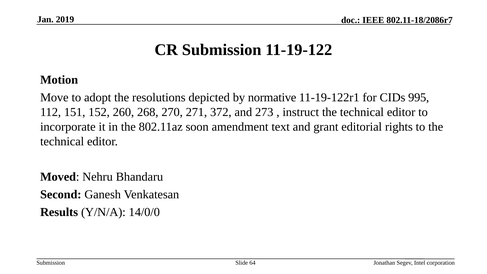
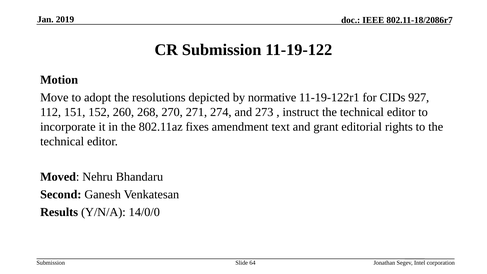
995: 995 -> 927
372: 372 -> 274
soon: soon -> fixes
